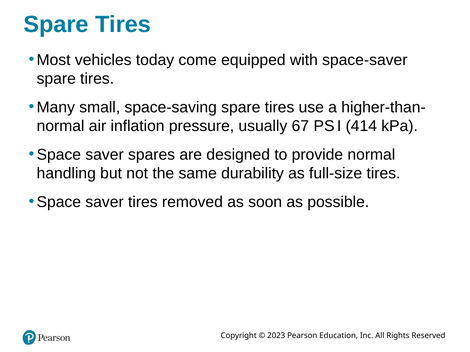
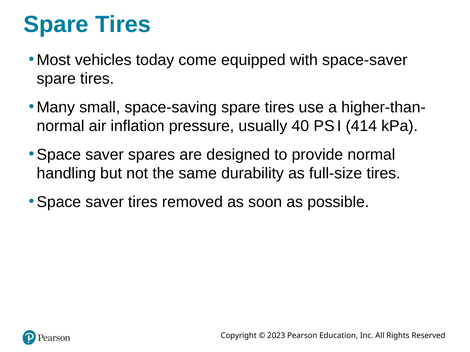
67: 67 -> 40
